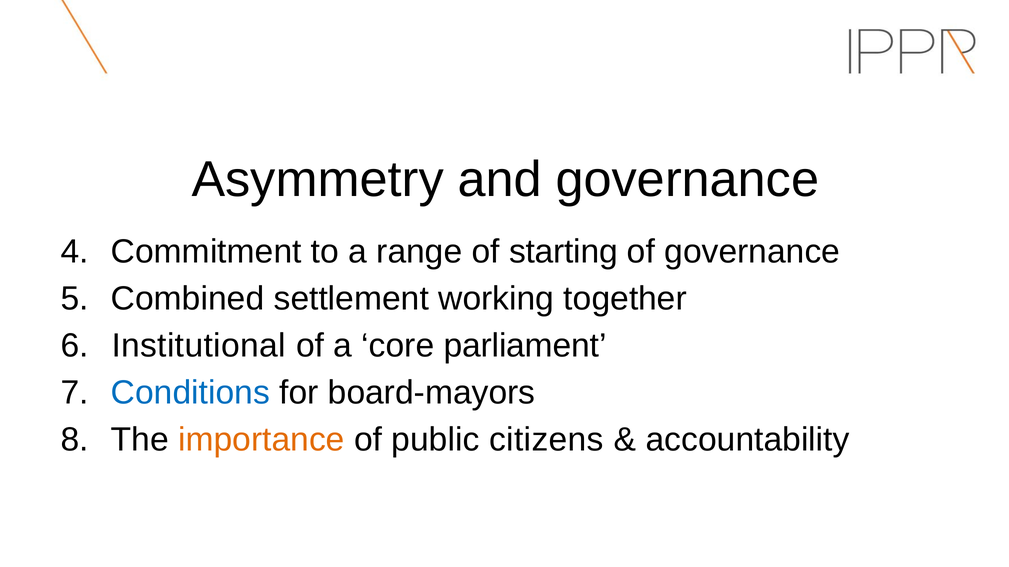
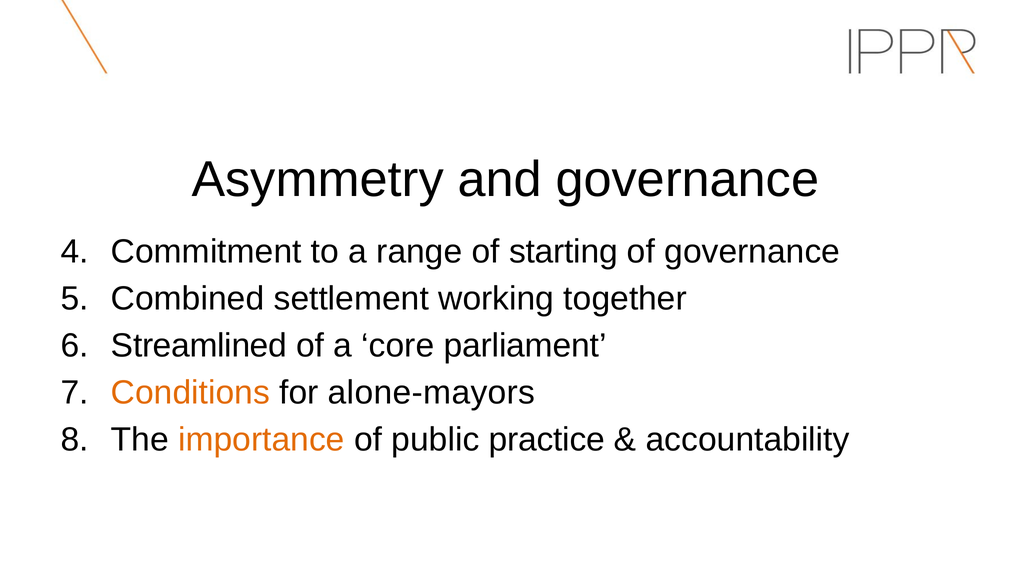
Institutional: Institutional -> Streamlined
Conditions colour: blue -> orange
board-mayors: board-mayors -> alone-mayors
citizens: citizens -> practice
